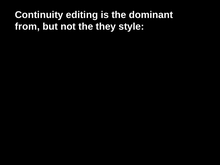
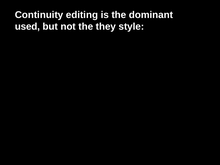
from: from -> used
